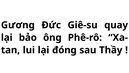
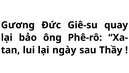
đóng: đóng -> ngày
